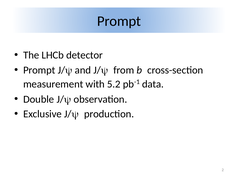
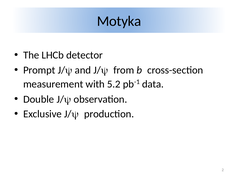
Prompt at (119, 21): Prompt -> Motyka
